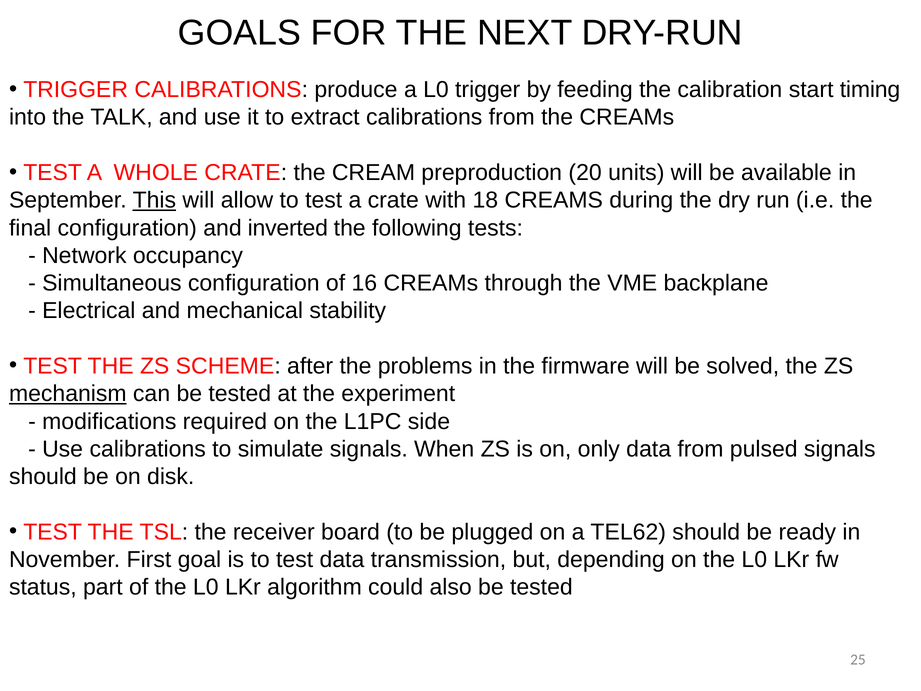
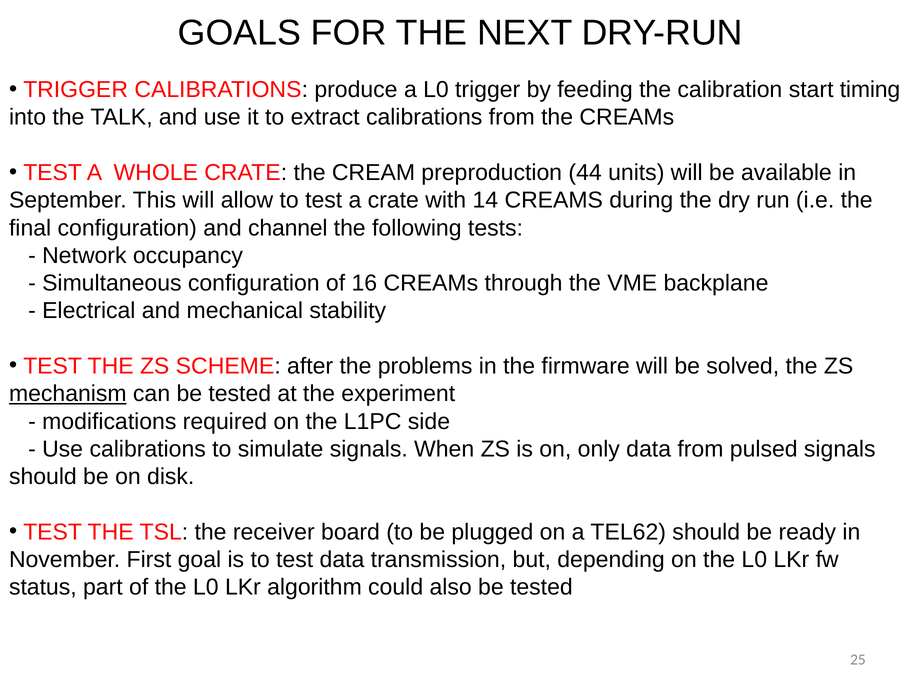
20: 20 -> 44
This underline: present -> none
18: 18 -> 14
inverted: inverted -> channel
